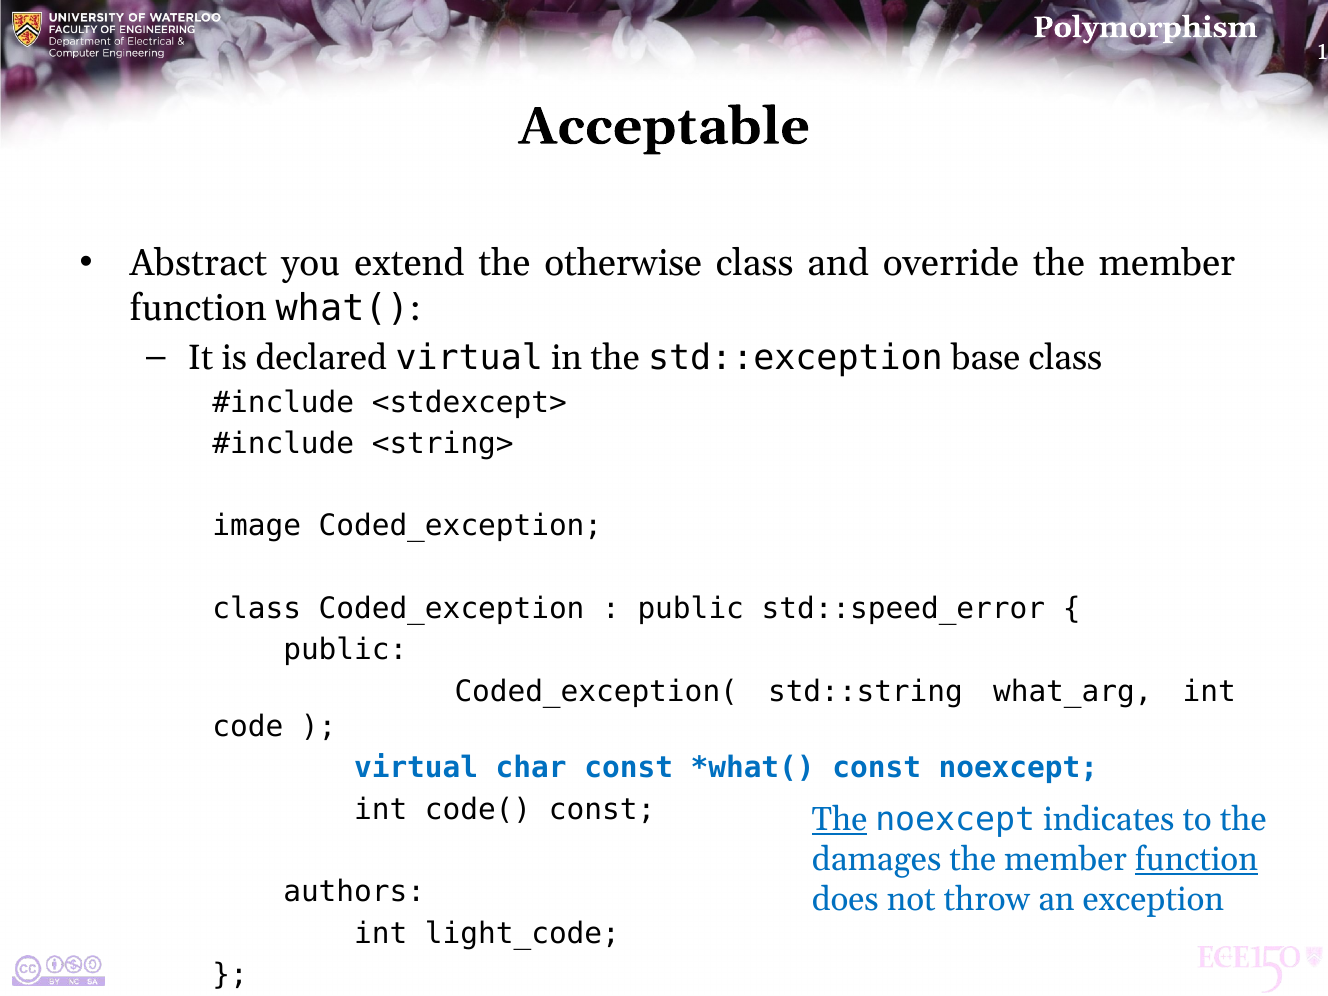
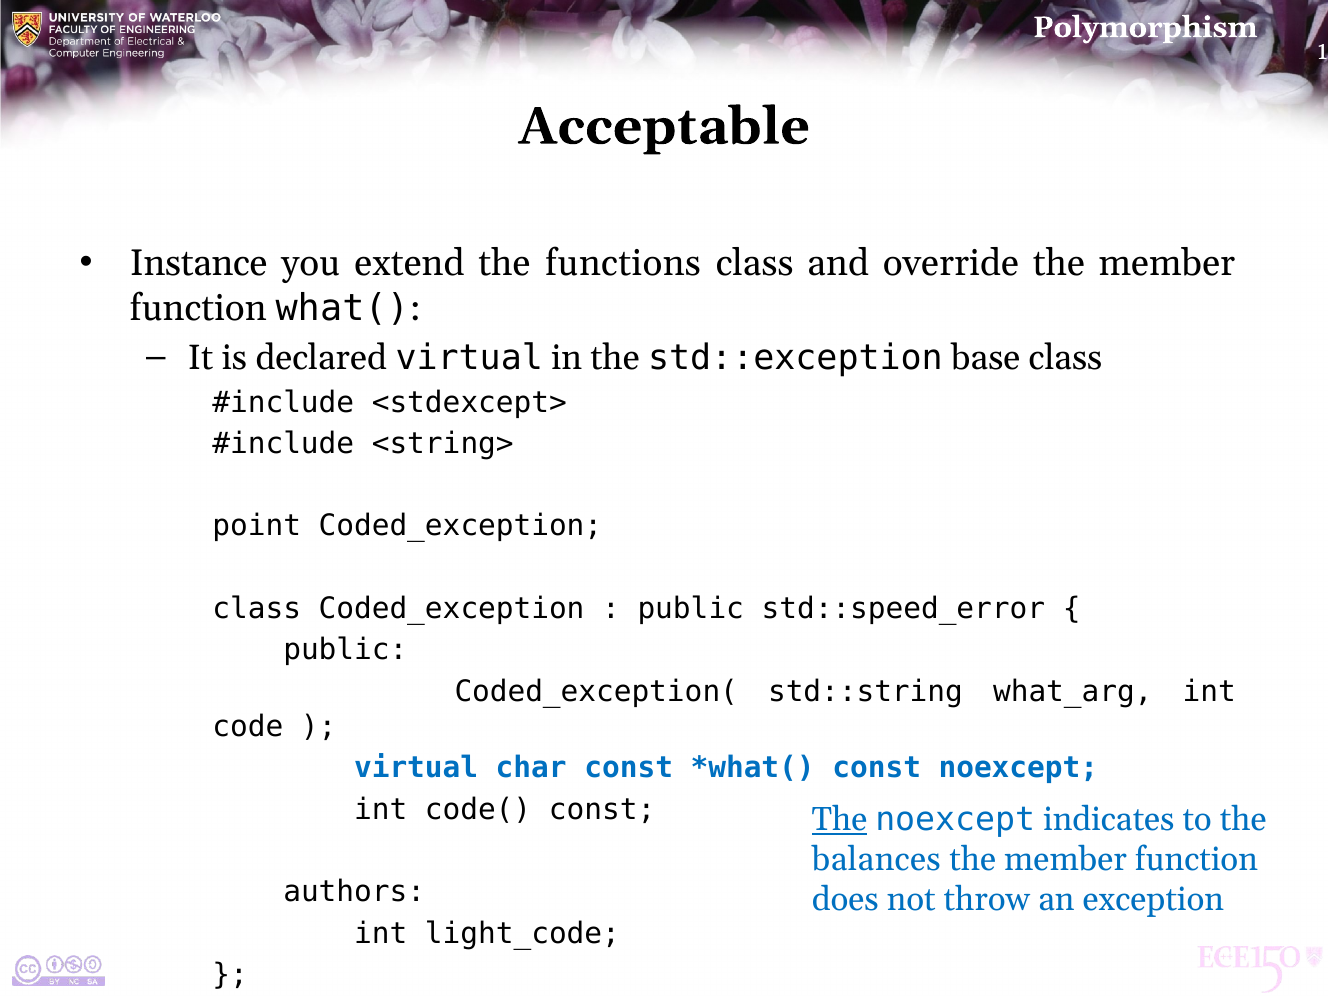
Abstract: Abstract -> Instance
otherwise: otherwise -> functions
image: image -> point
damages: damages -> balances
function at (1196, 859) underline: present -> none
